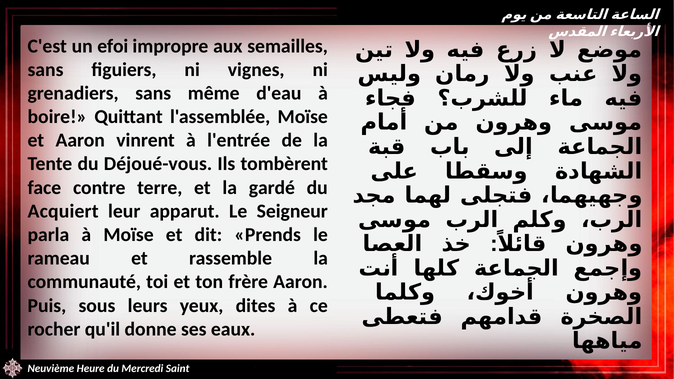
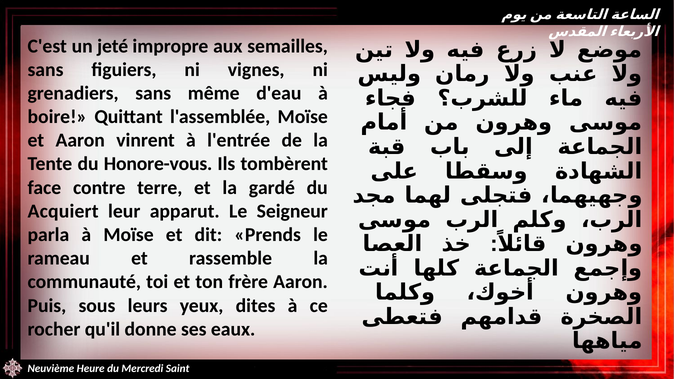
efoi: efoi -> jeté
Déjoué-vous: Déjoué-vous -> Honore-vous
